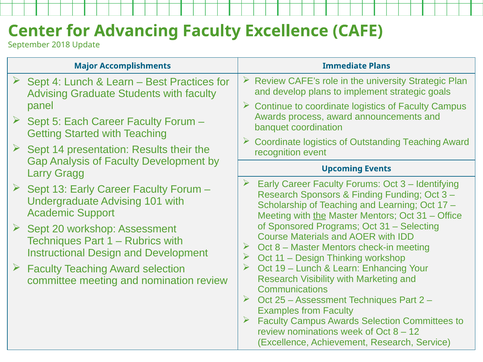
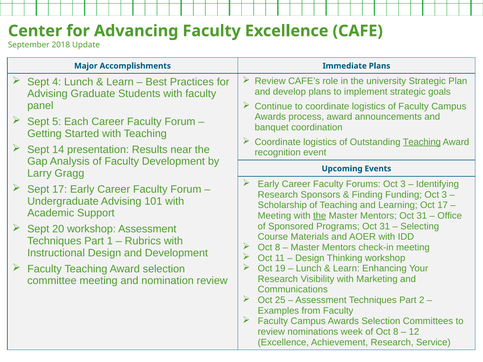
Teaching at (422, 142) underline: none -> present
their: their -> near
Sept 13: 13 -> 17
